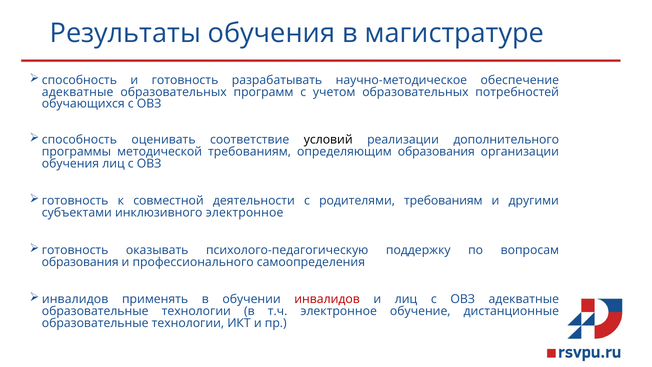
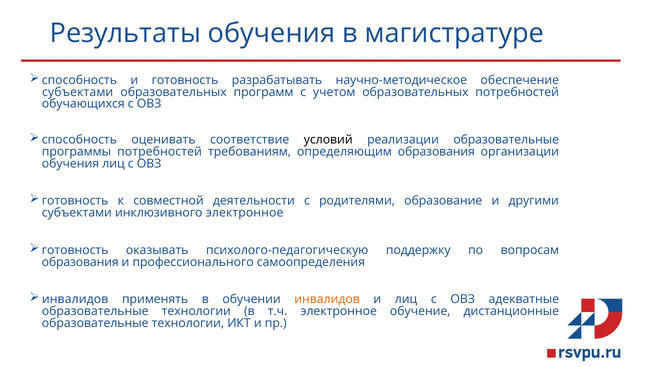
адекватные at (78, 92): адекватные -> субъектами
реализации дополнительного: дополнительного -> образовательные
программы методической: методической -> потребностей
родителями требованиям: требованиям -> образование
инвалидов at (327, 299) colour: red -> orange
